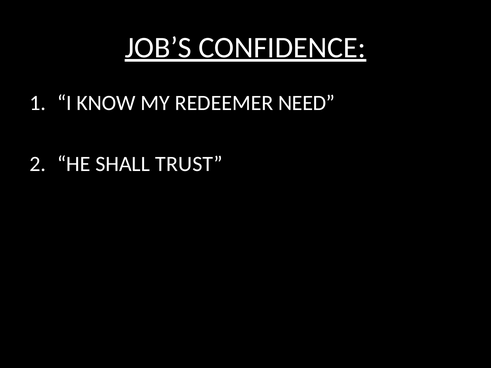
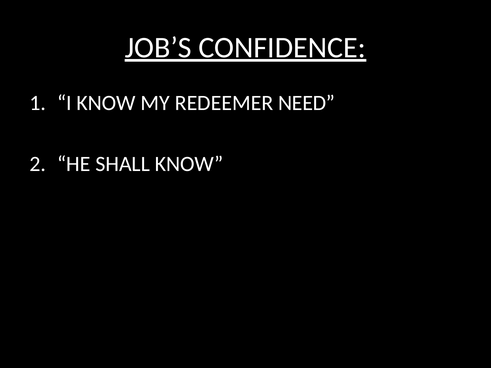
SHALL TRUST: TRUST -> KNOW
